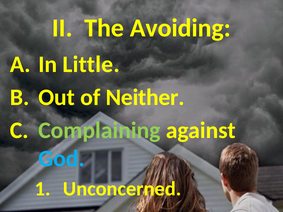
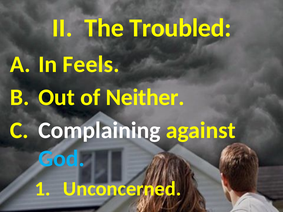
Avoiding: Avoiding -> Troubled
Little: Little -> Feels
Complaining colour: light green -> white
